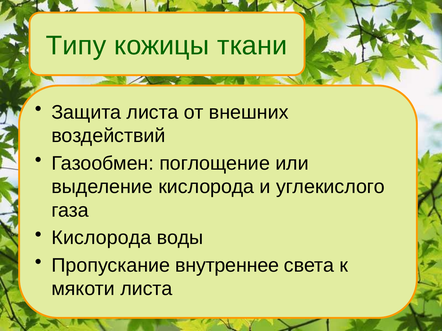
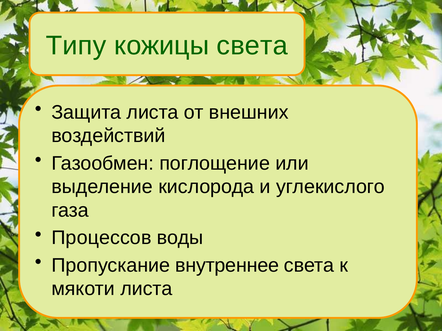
кожицы ткани: ткани -> света
Кислорода at (101, 238): Кислорода -> Процессов
